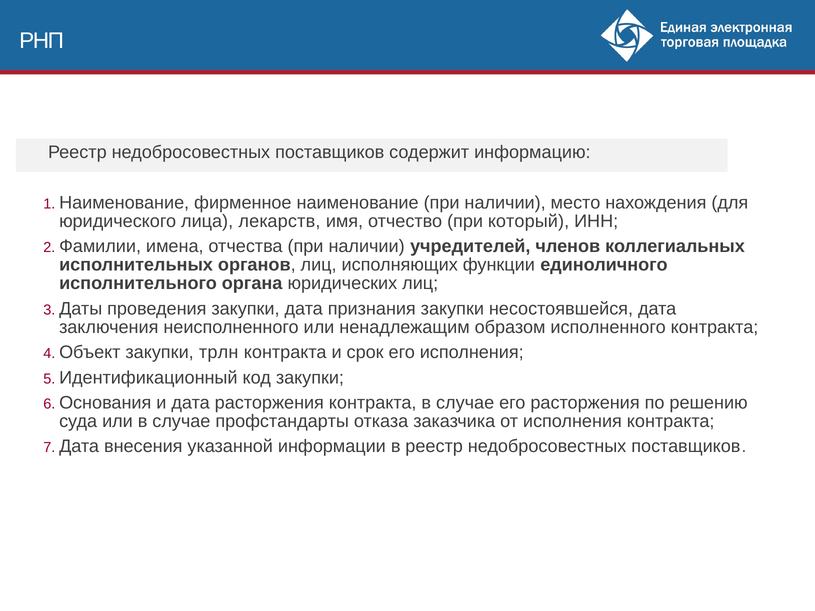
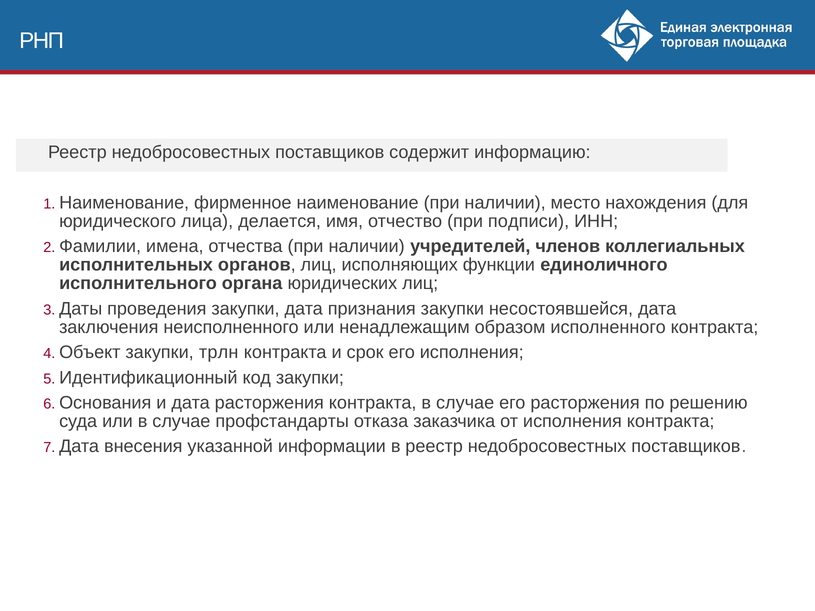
лекарств: лекарств -> делается
который: который -> подписи
